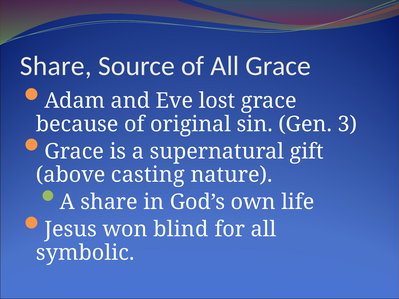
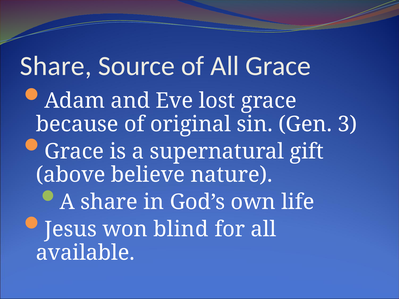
casting: casting -> believe
symbolic: symbolic -> available
